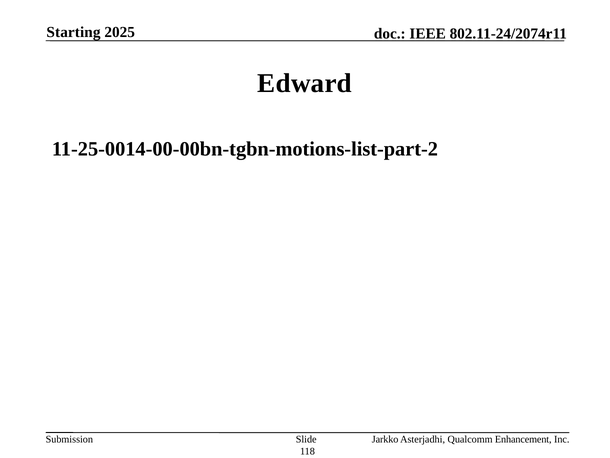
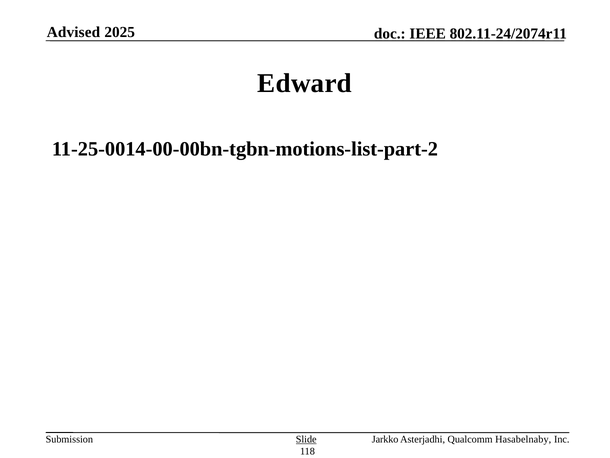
Starting: Starting -> Advised
Slide underline: none -> present
Enhancement: Enhancement -> Hasabelnaby
